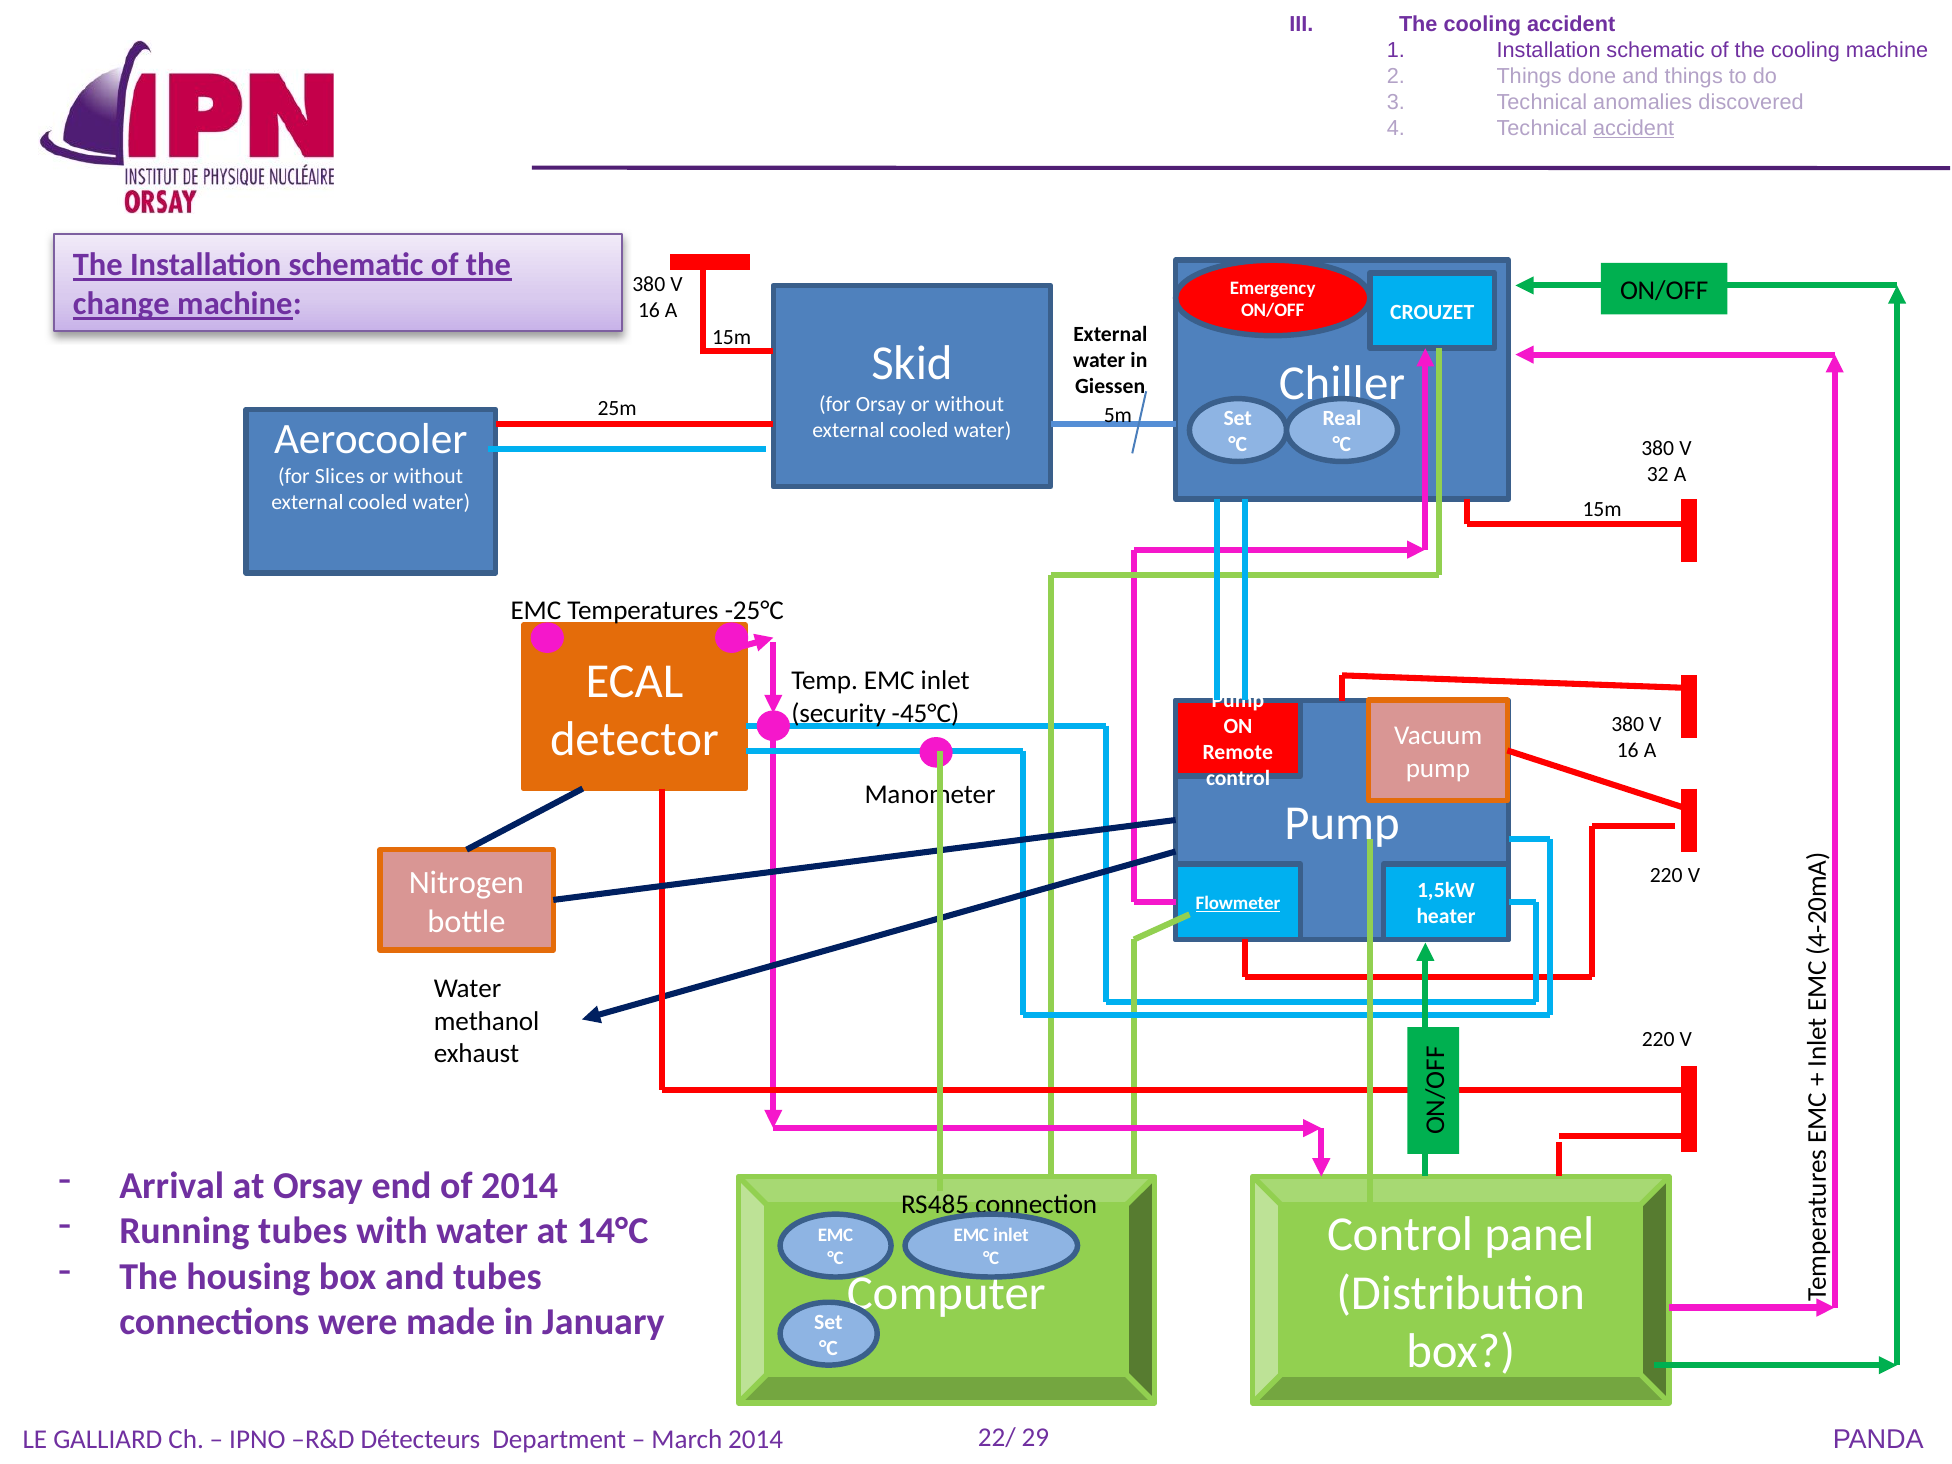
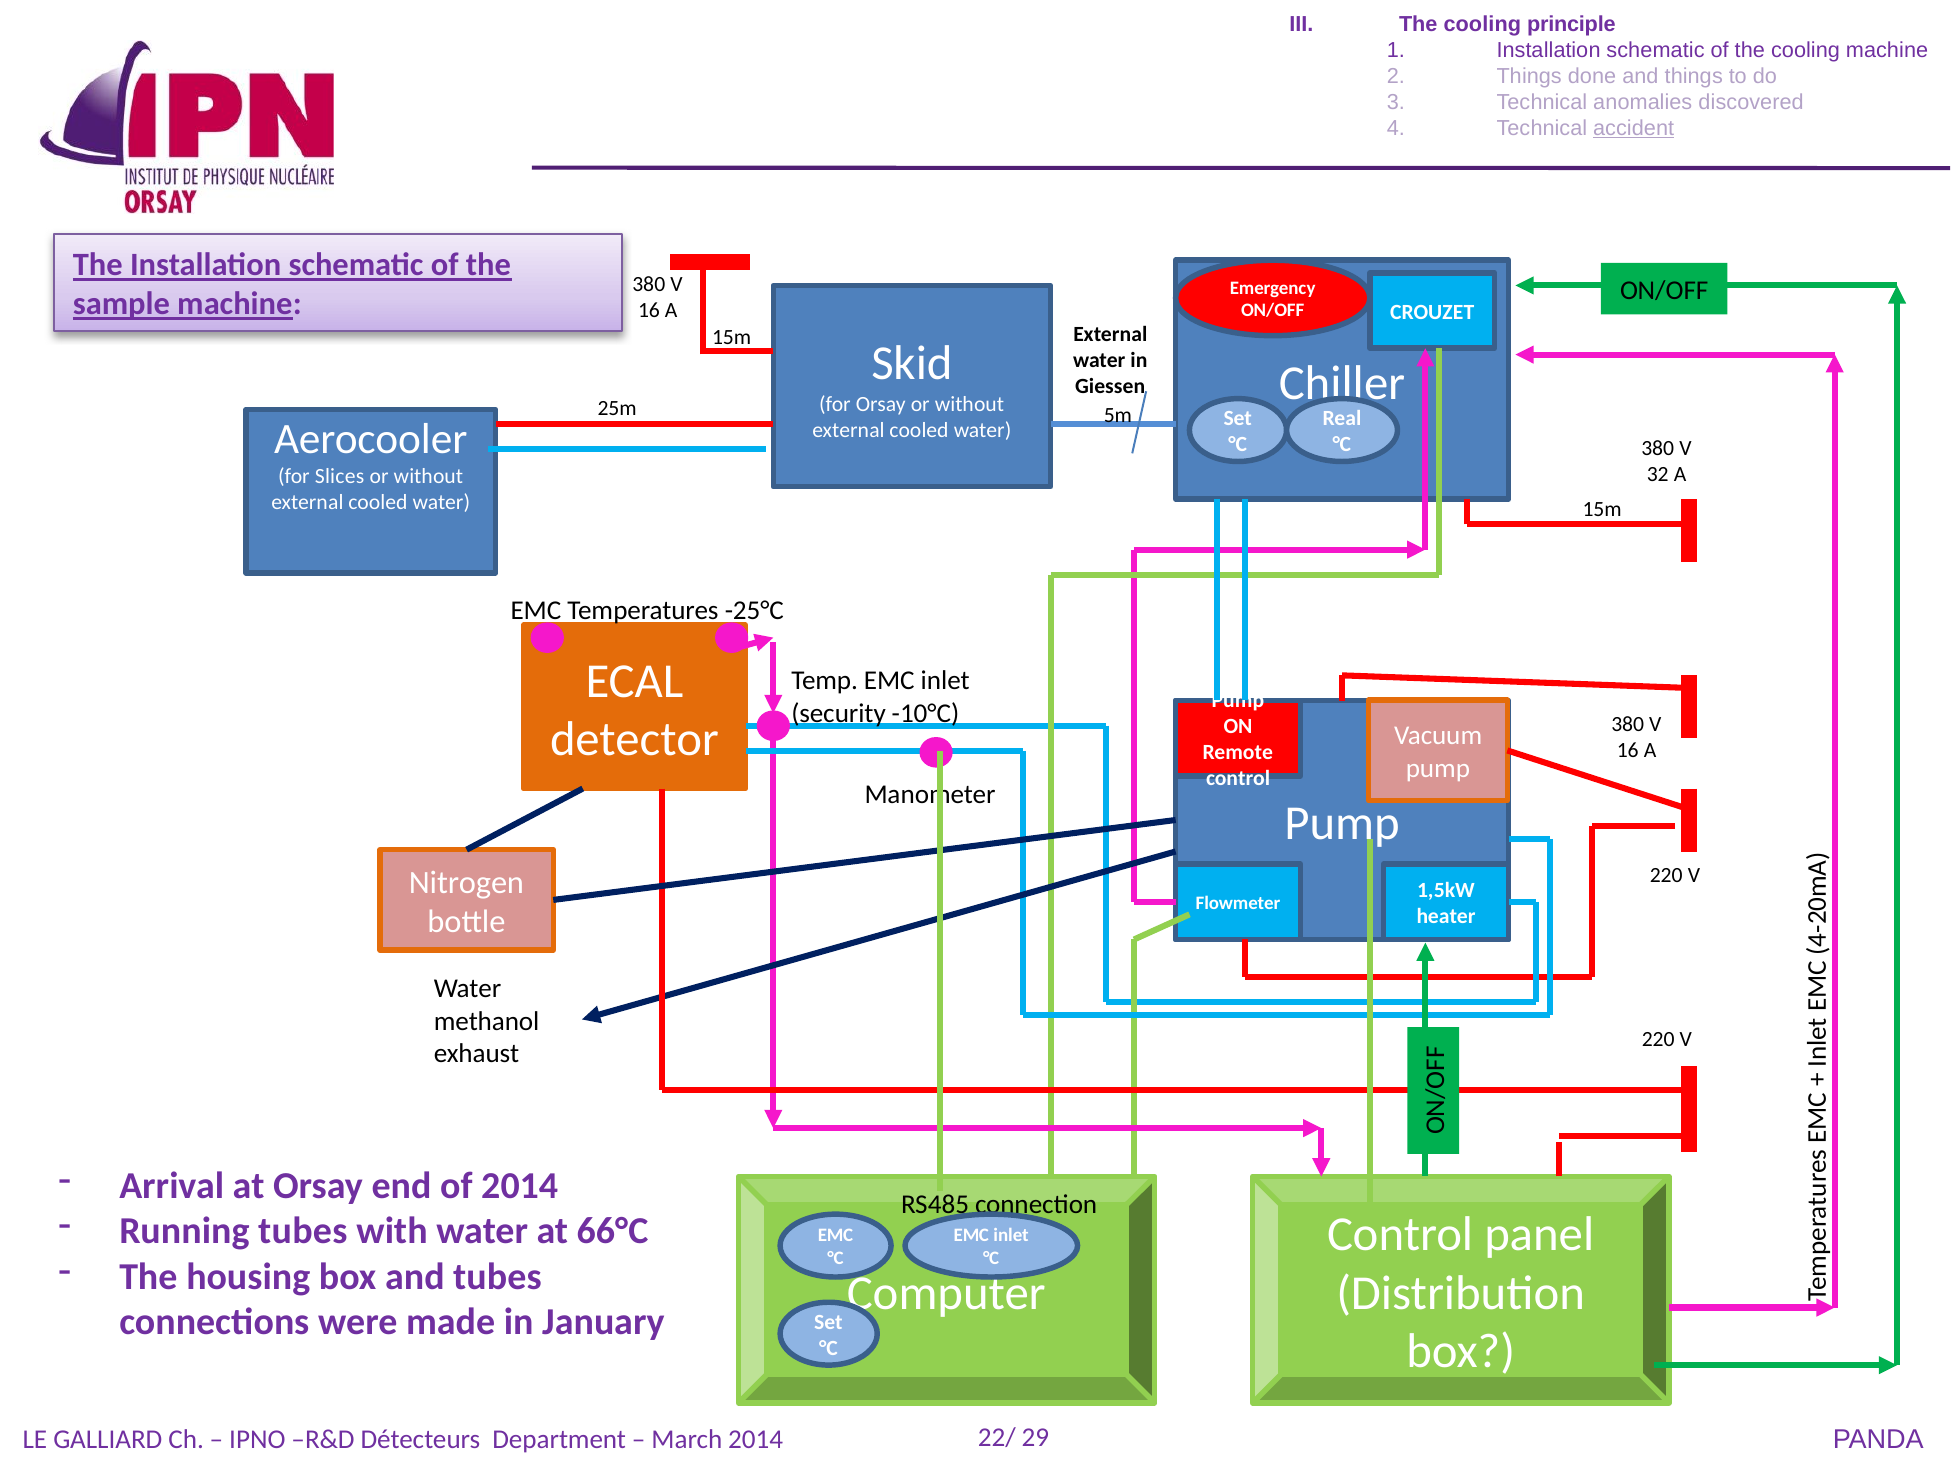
cooling accident: accident -> principle
change: change -> sample
-45°C: -45°C -> -10°C
Flowmeter underline: present -> none
14°C: 14°C -> 66°C
